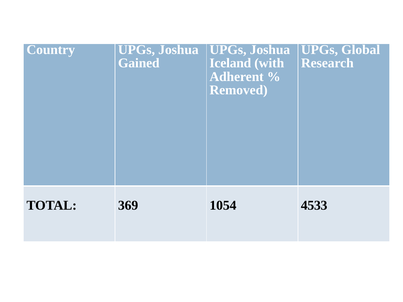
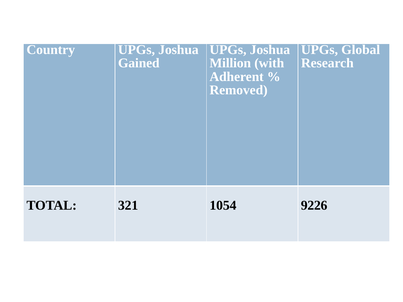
Iceland: Iceland -> Million
369: 369 -> 321
4533: 4533 -> 9226
